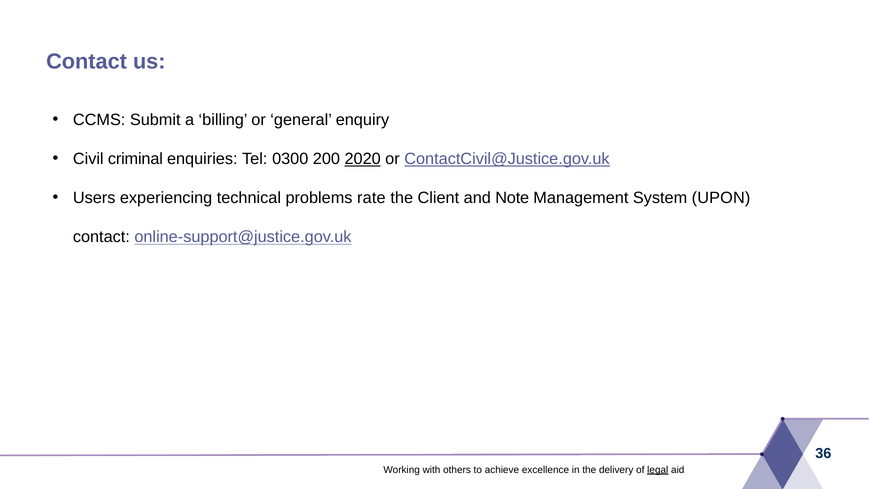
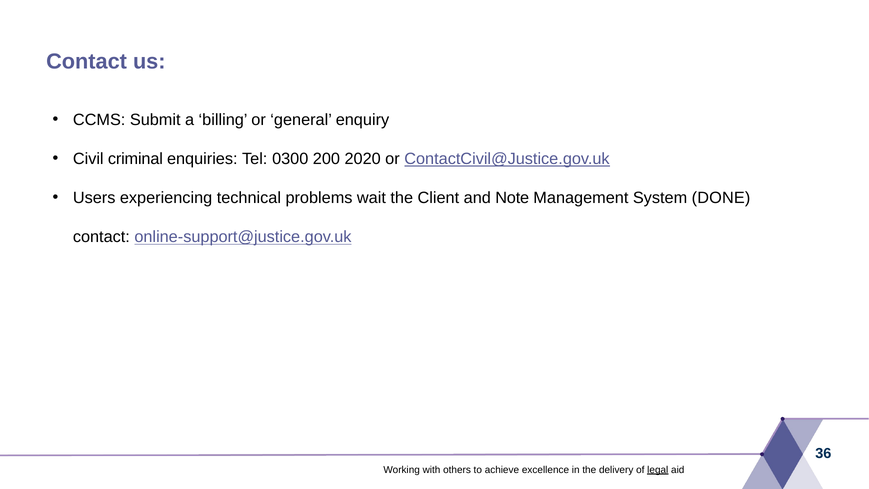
2020 underline: present -> none
rate: rate -> wait
UPON: UPON -> DONE
